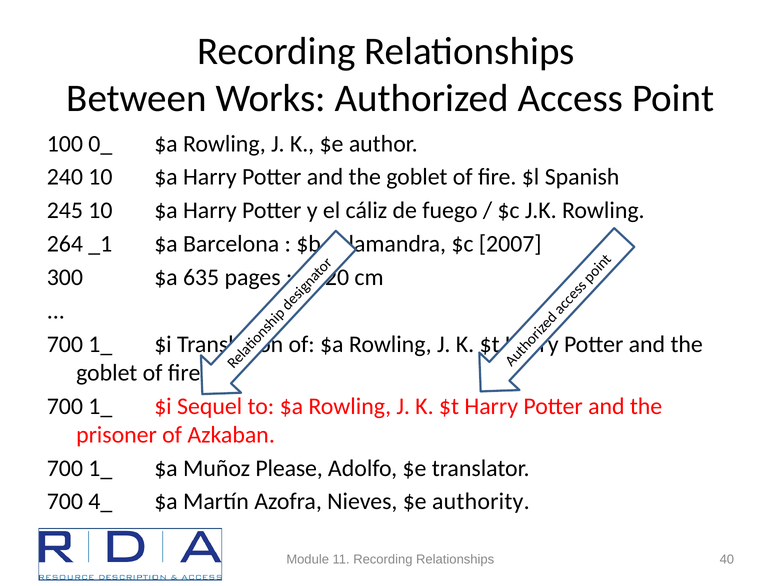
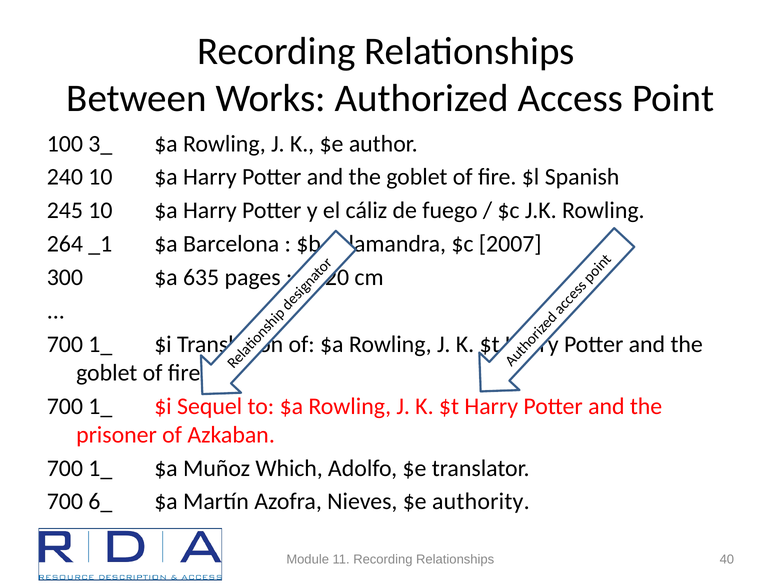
0_: 0_ -> 3_
Please: Please -> Which
4_: 4_ -> 6_
